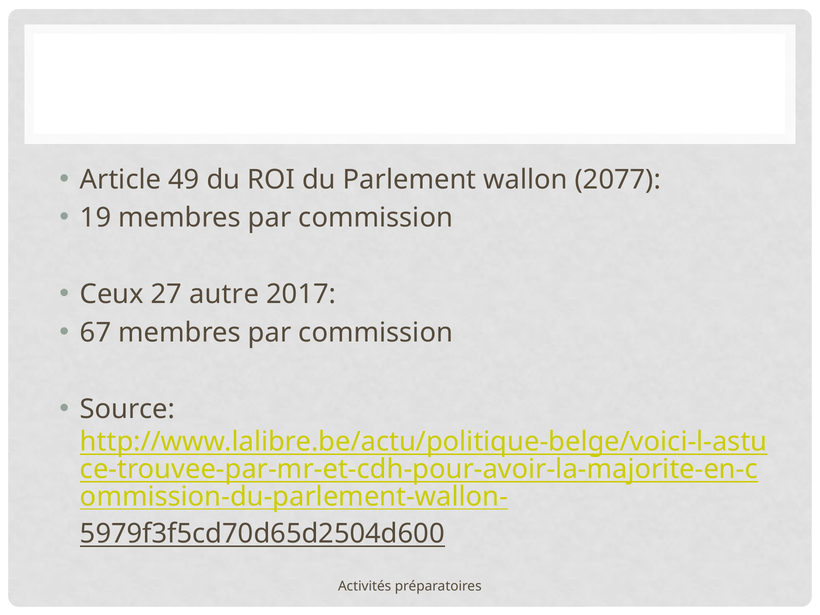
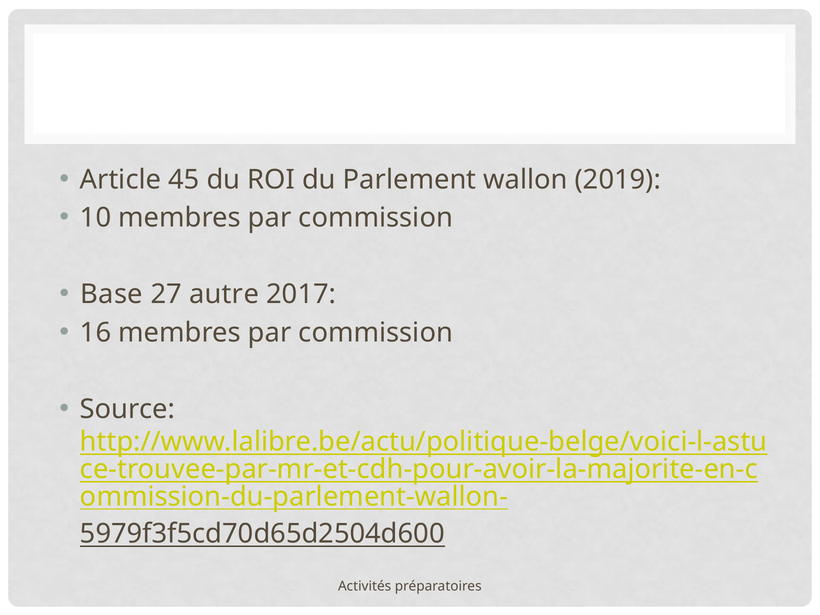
49: 49 -> 45
2077: 2077 -> 2019
19: 19 -> 10
Ceux: Ceux -> Base
67: 67 -> 16
